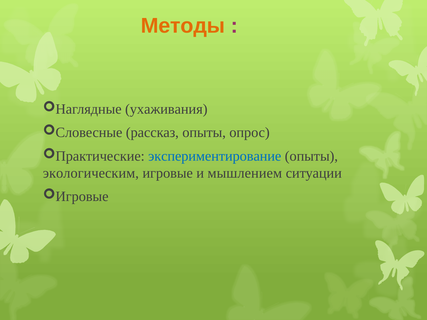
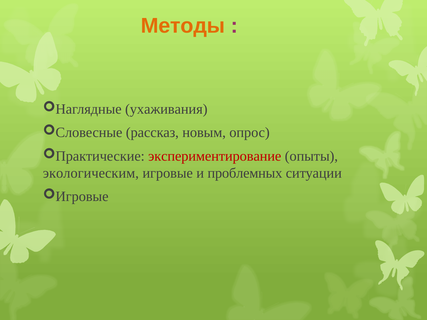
рассказ опыты: опыты -> новым
экспериментирование colour: blue -> red
мышлением: мышлением -> проблемных
